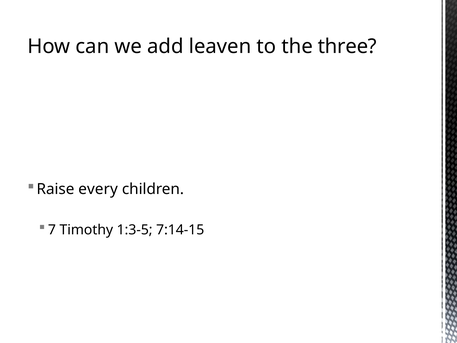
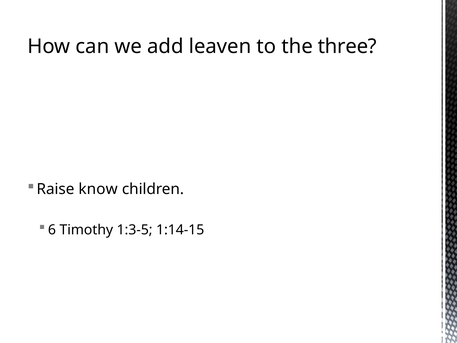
every: every -> know
7: 7 -> 6
7:14-15: 7:14-15 -> 1:14-15
